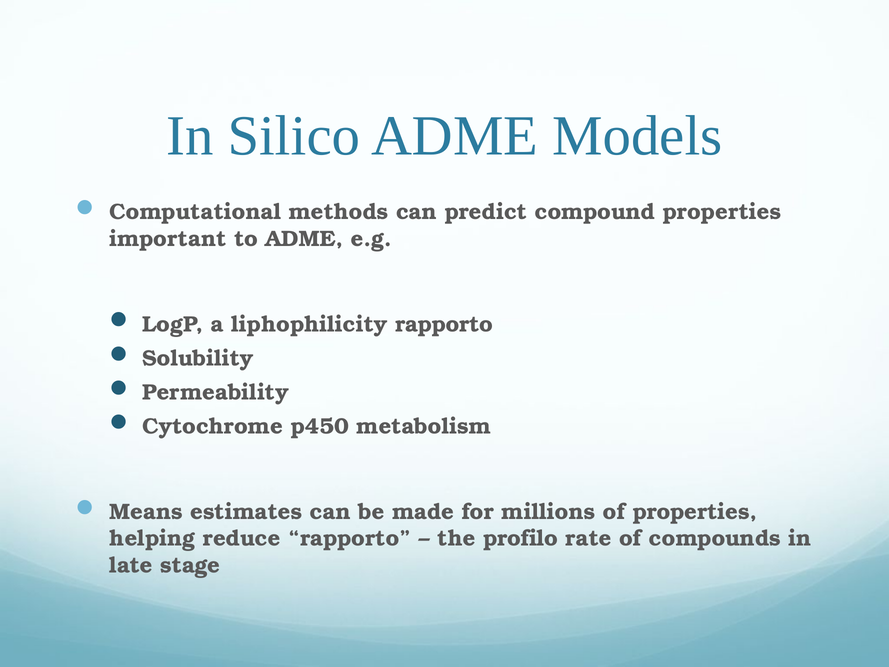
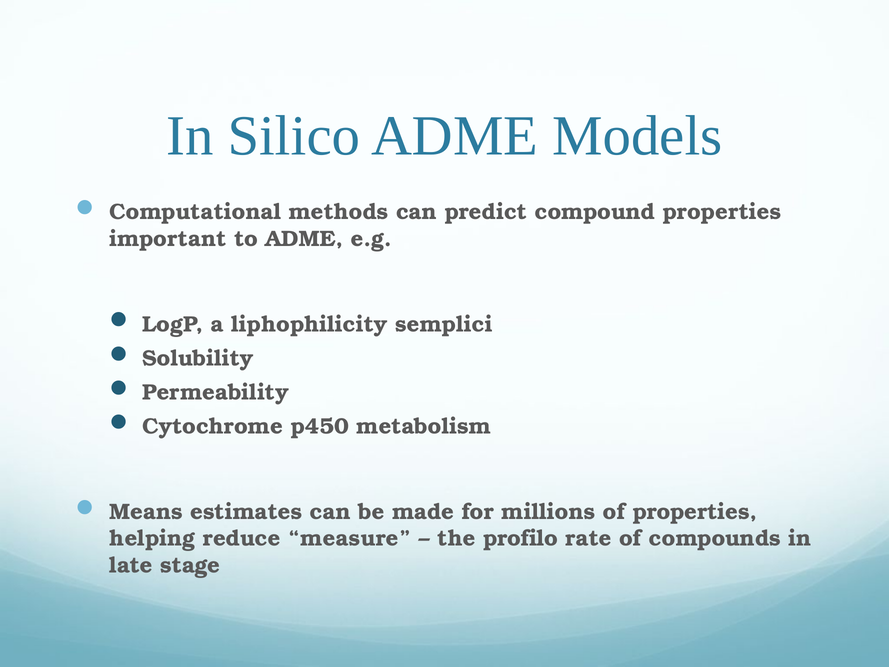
liphophilicity rapporto: rapporto -> semplici
reduce rapporto: rapporto -> measure
